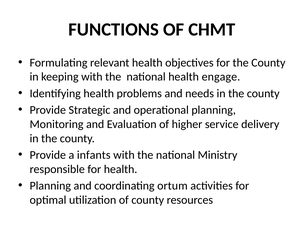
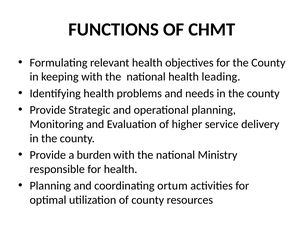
engage: engage -> leading
infants: infants -> burden
